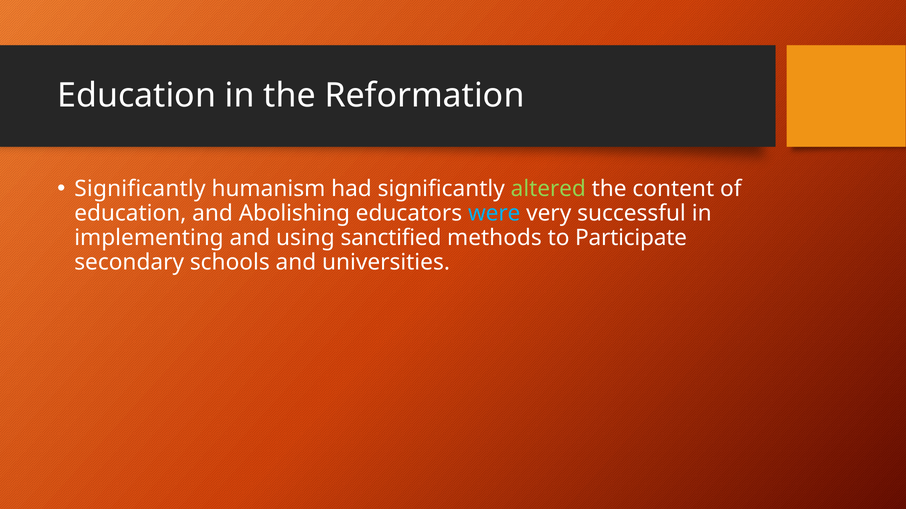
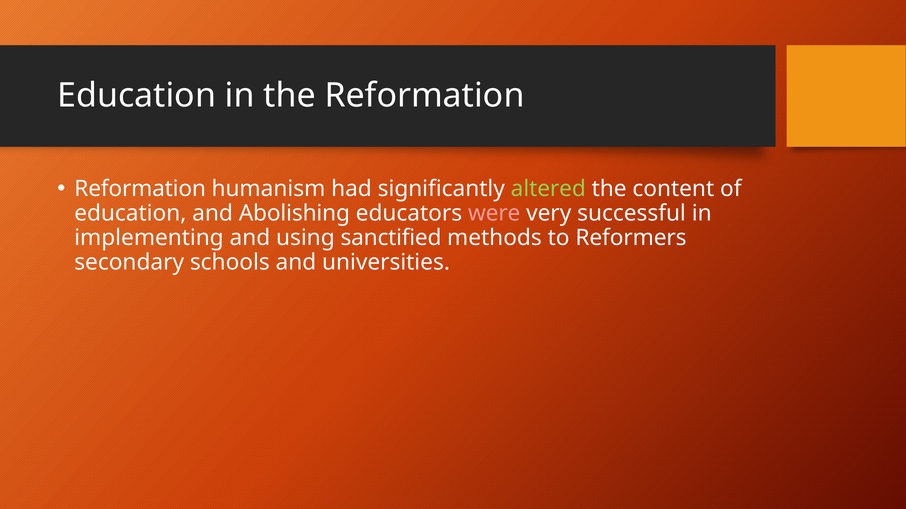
Significantly at (140, 189): Significantly -> Reformation
were colour: light blue -> pink
Participate: Participate -> Reformers
